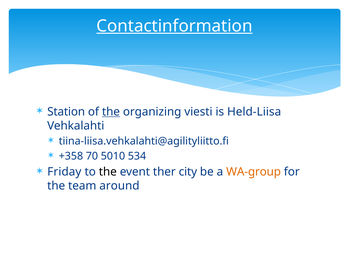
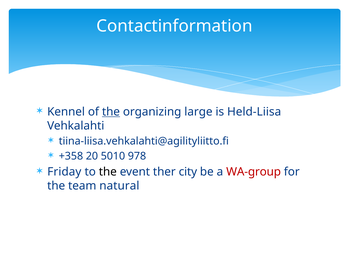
Contactinformation underline: present -> none
Station: Station -> Kennel
viesti: viesti -> large
70: 70 -> 20
534: 534 -> 978
WA-group colour: orange -> red
around: around -> natural
